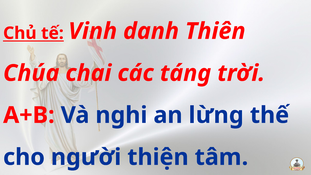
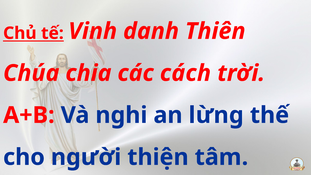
chai: chai -> chia
táng: táng -> cách
